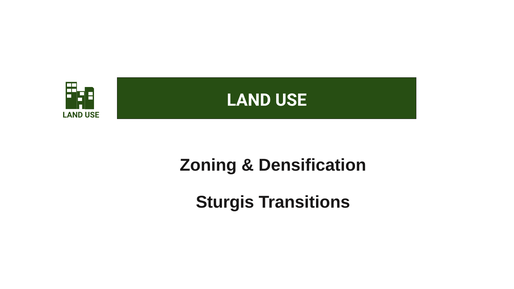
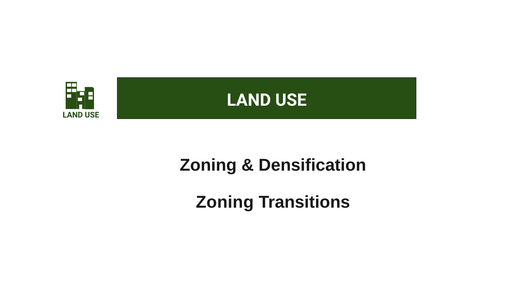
Sturgis at (225, 202): Sturgis -> Zoning
